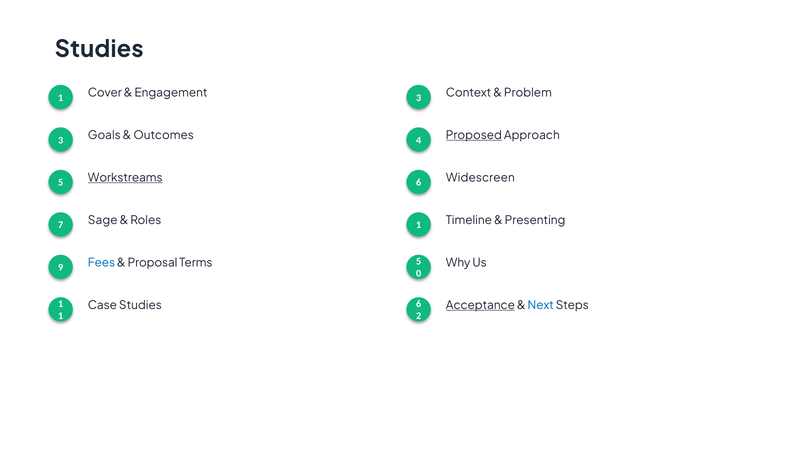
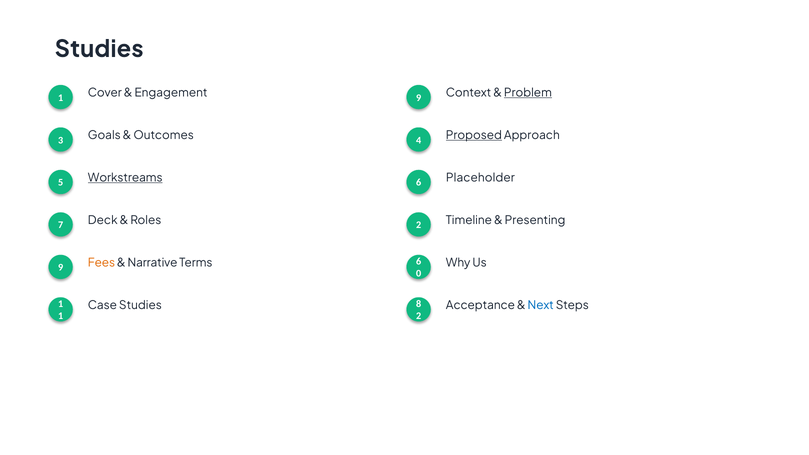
Engagement 3: 3 -> 9
Problem underline: none -> present
Widescreen: Widescreen -> Placeholder
Sage: Sage -> Deck
Roles 1: 1 -> 2
Fees colour: blue -> orange
Proposal: Proposal -> Narrative
Terms 5: 5 -> 6
Studies 6: 6 -> 8
Acceptance underline: present -> none
